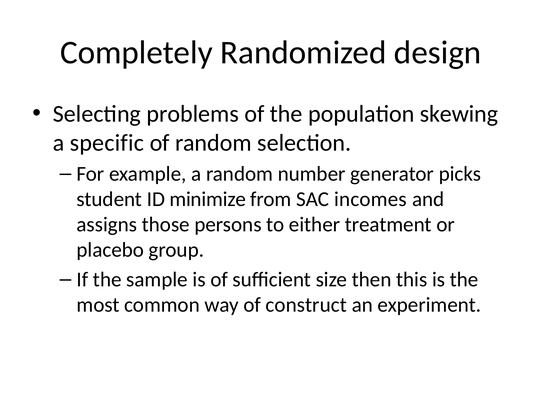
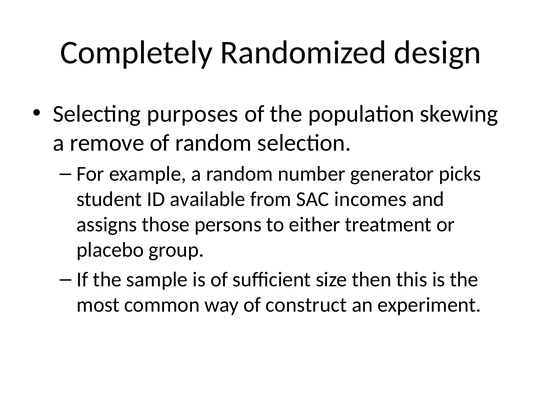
problems: problems -> purposes
specific: specific -> remove
minimize: minimize -> available
